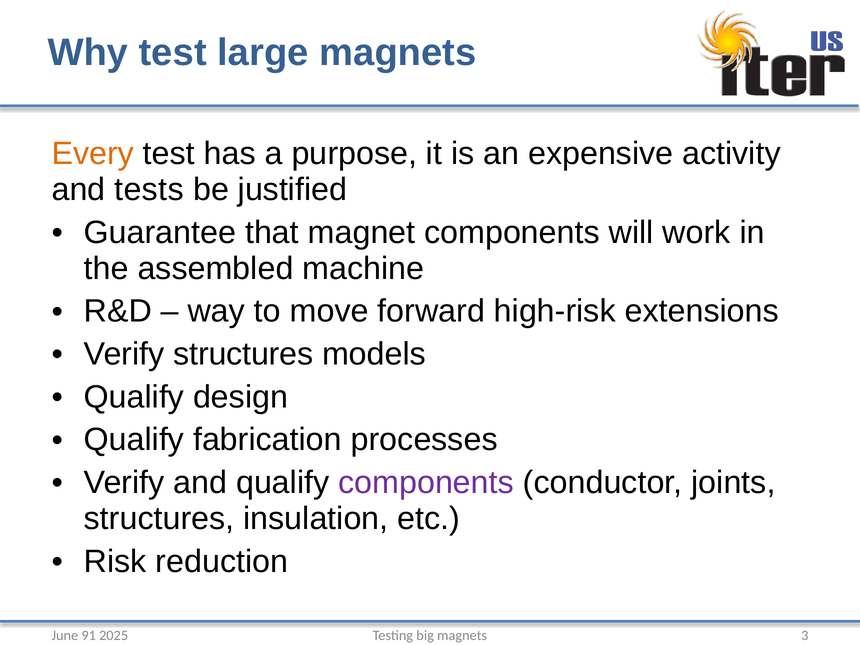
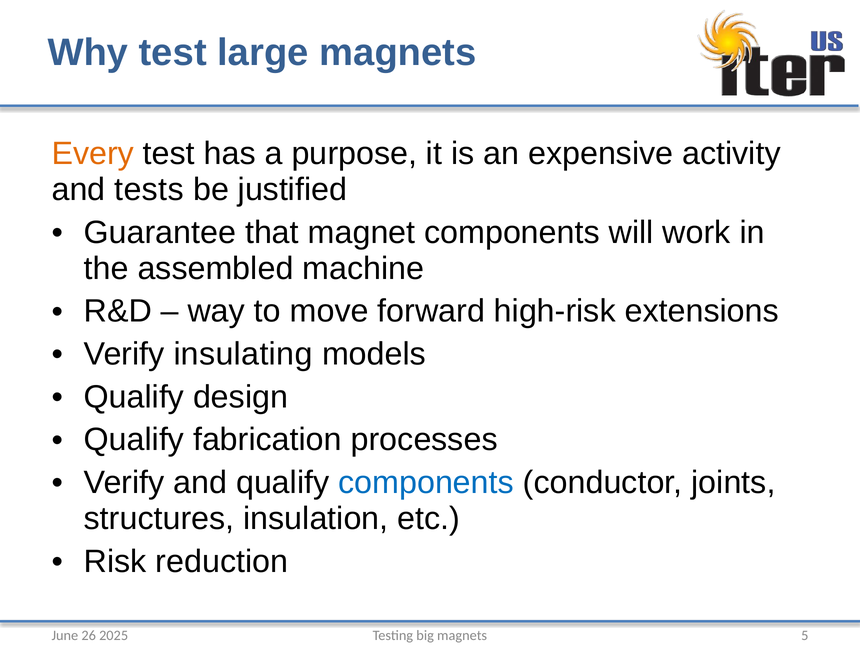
Verify structures: structures -> insulating
components at (426, 483) colour: purple -> blue
91: 91 -> 26
3: 3 -> 5
